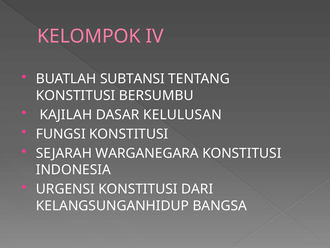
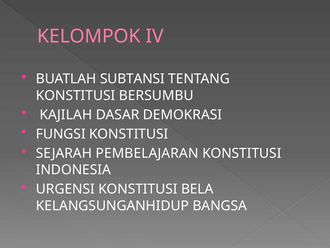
KELULUSAN: KELULUSAN -> DEMOKRASI
WARGANEGARA: WARGANEGARA -> PEMBELAJARAN
DARI: DARI -> BELA
